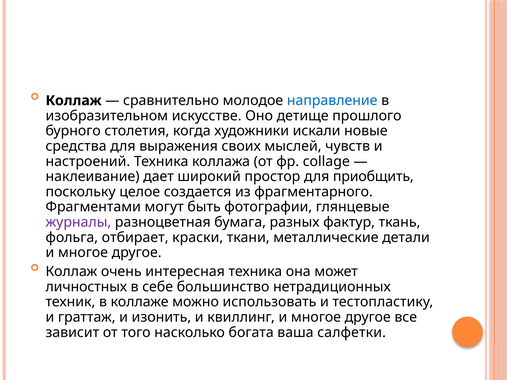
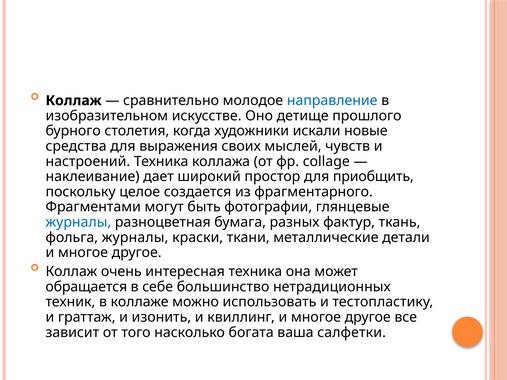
журналы at (78, 222) colour: purple -> blue
фольга отбирает: отбирает -> журналы
личностных: личностных -> обращается
